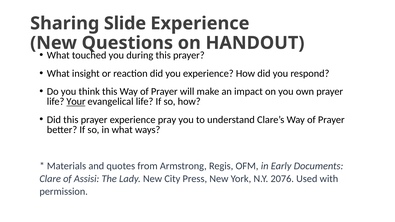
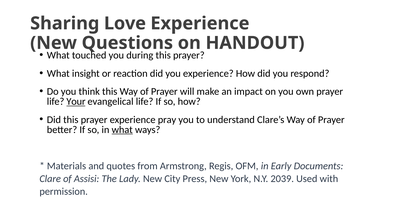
Slide: Slide -> Love
what at (122, 130) underline: none -> present
2076: 2076 -> 2039
